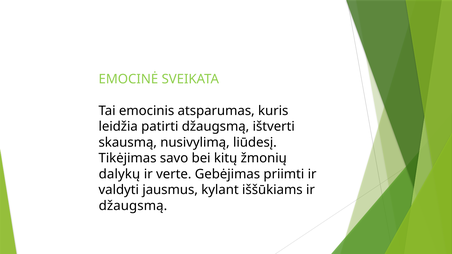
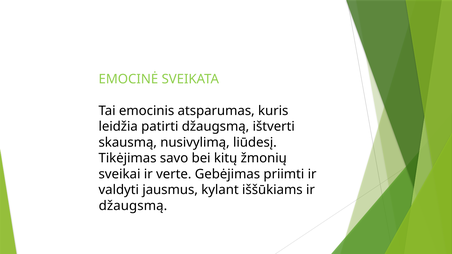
dalykų: dalykų -> sveikai
